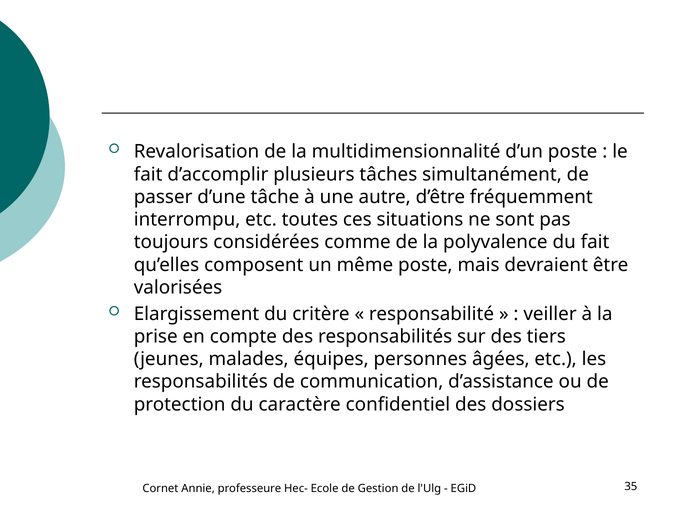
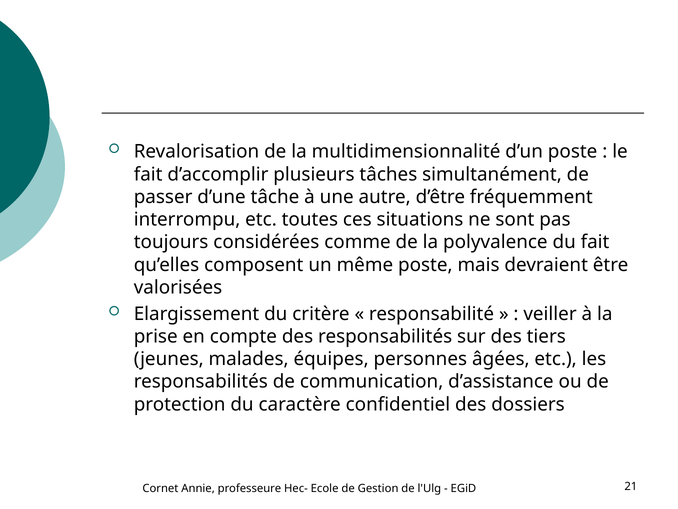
35: 35 -> 21
